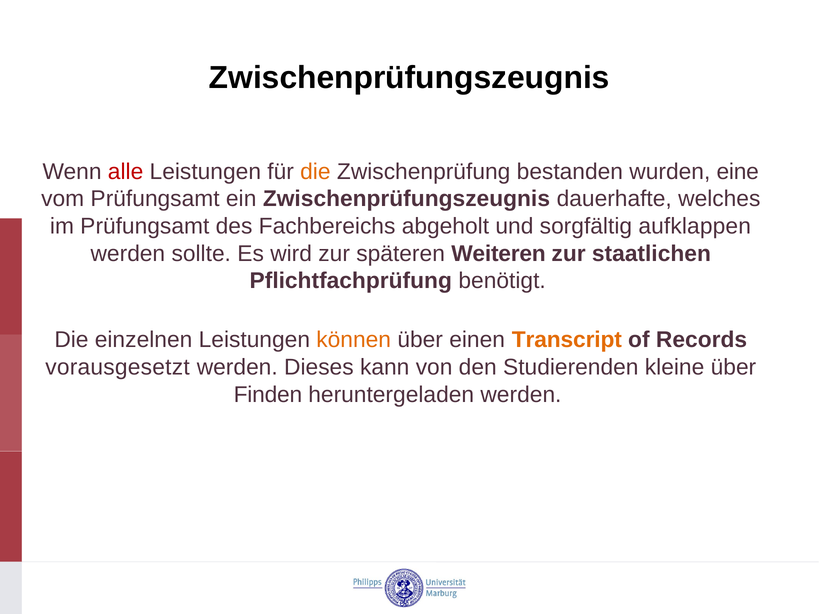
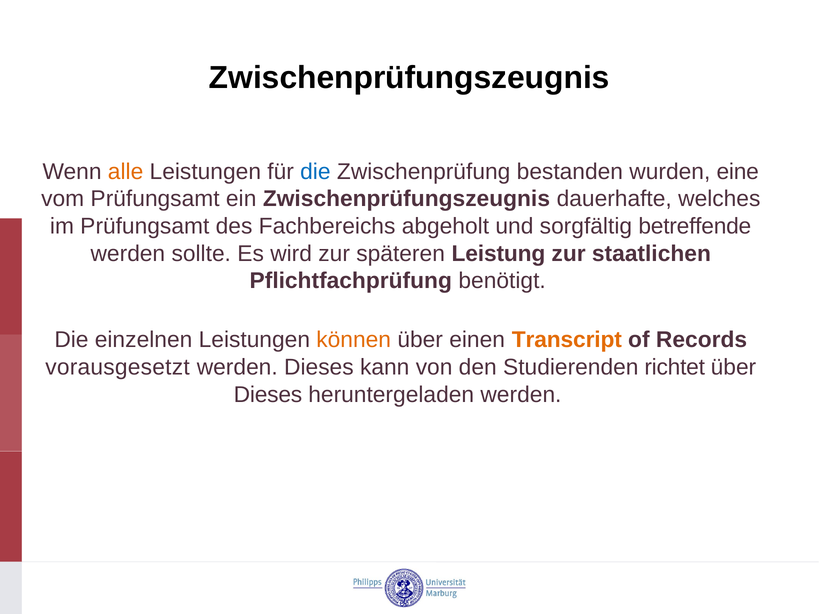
alle colour: red -> orange
die at (315, 172) colour: orange -> blue
aufklappen: aufklappen -> betreffende
Weiteren: Weiteren -> Leistung
kleine: kleine -> richtet
Finden at (268, 395): Finden -> Dieses
